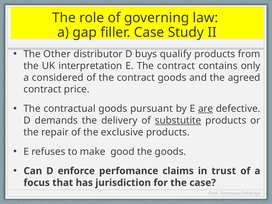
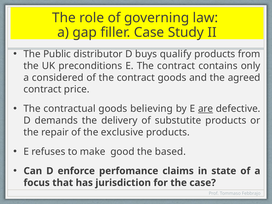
Other: Other -> Public
interpretation: interpretation -> preconditions
pursuant: pursuant -> believing
substutite underline: present -> none
the goods: goods -> based
trust: trust -> state
